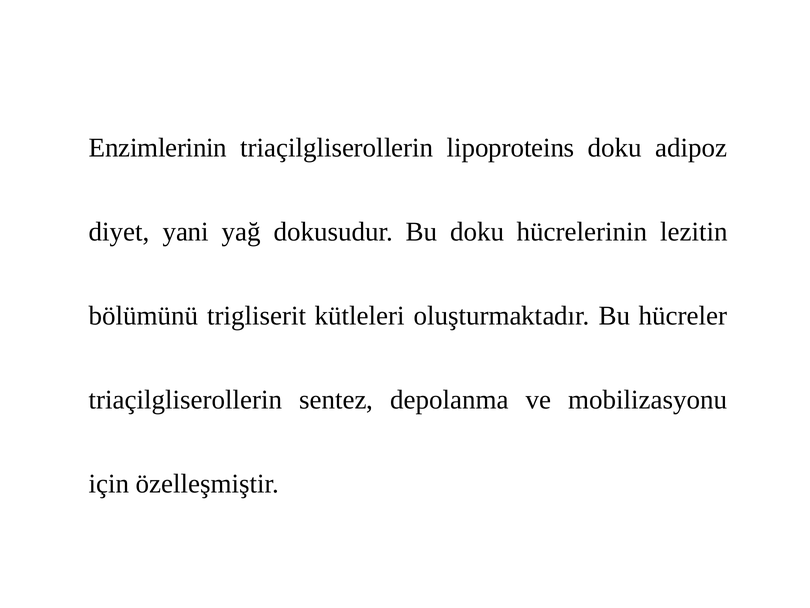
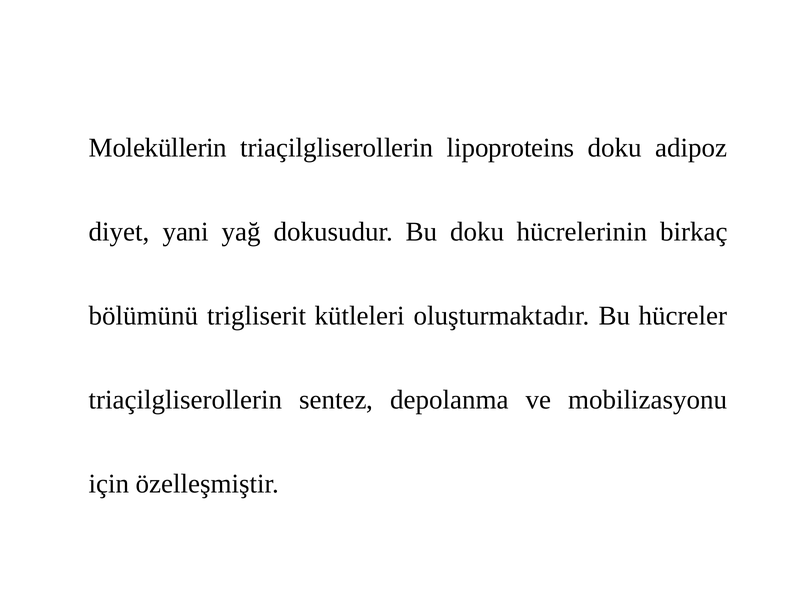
Enzimlerinin: Enzimlerinin -> Moleküllerin
lezitin: lezitin -> birkaç
